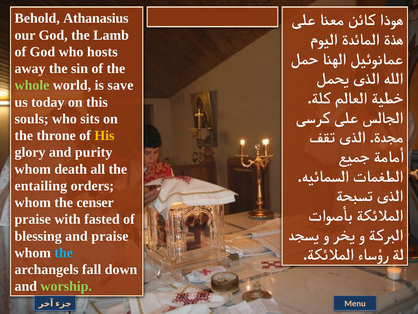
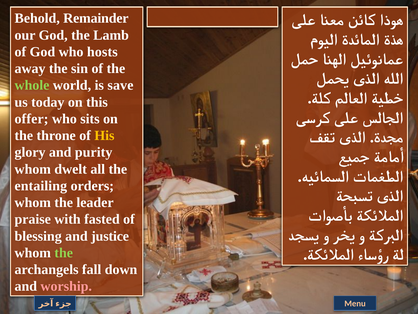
Athanasius: Athanasius -> Remainder
souls: souls -> offer
death: death -> dwelt
censer: censer -> leader
and praise: praise -> justice
the at (64, 252) colour: light blue -> light green
worship colour: light green -> pink
